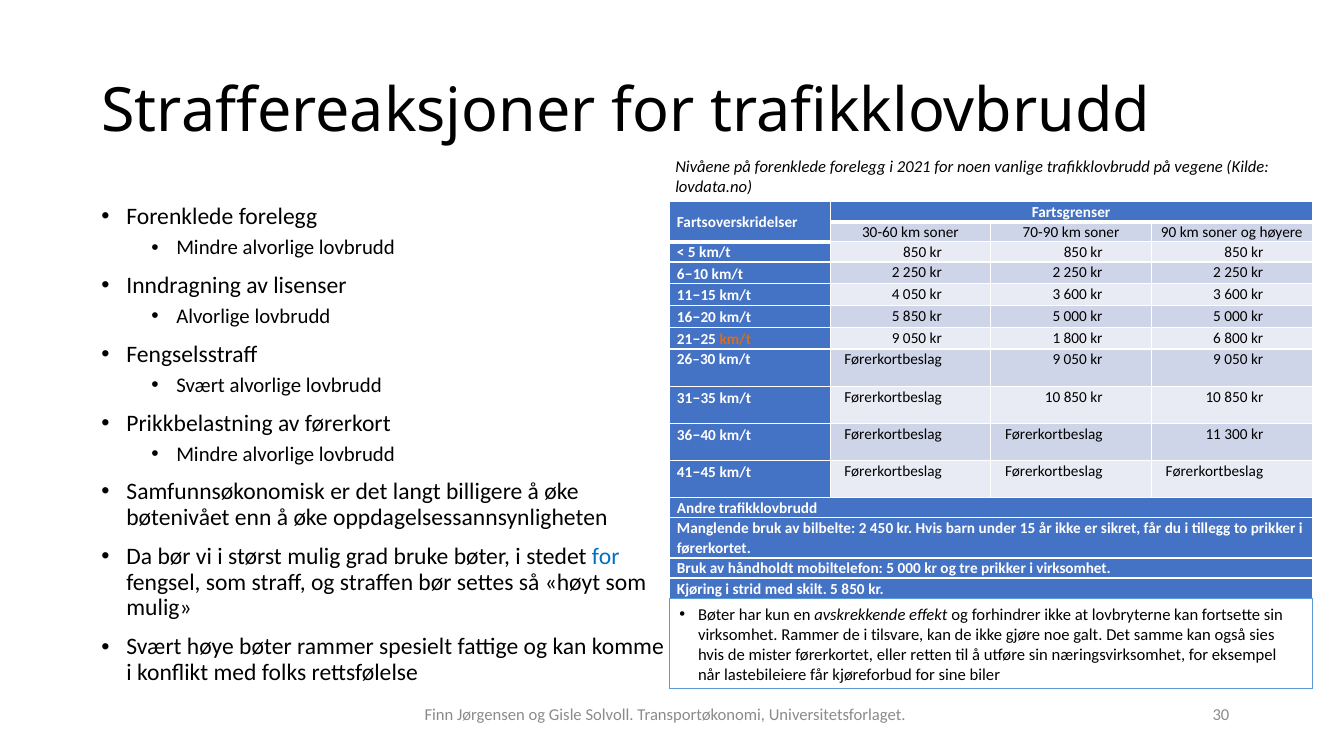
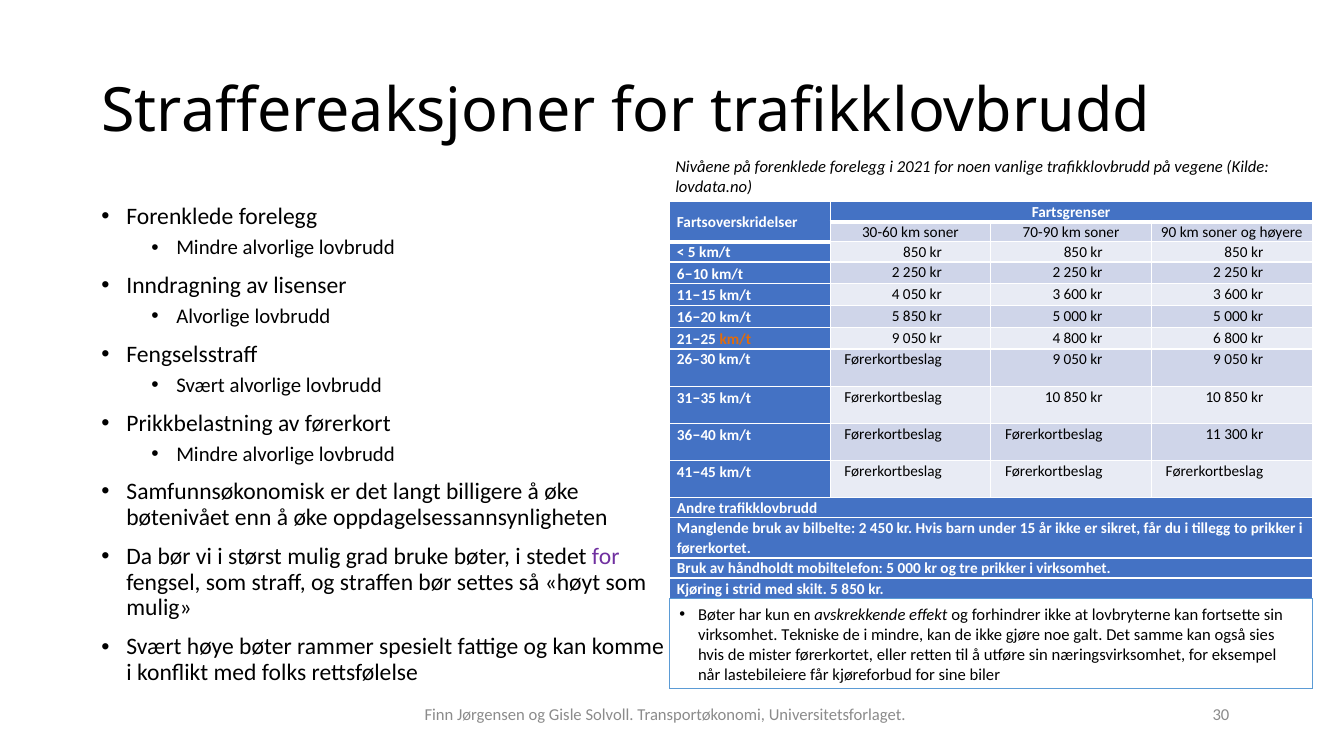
kr 1: 1 -> 4
for at (606, 557) colour: blue -> purple
virksomhet Rammer: Rammer -> Tekniske
i tilsvare: tilsvare -> mindre
